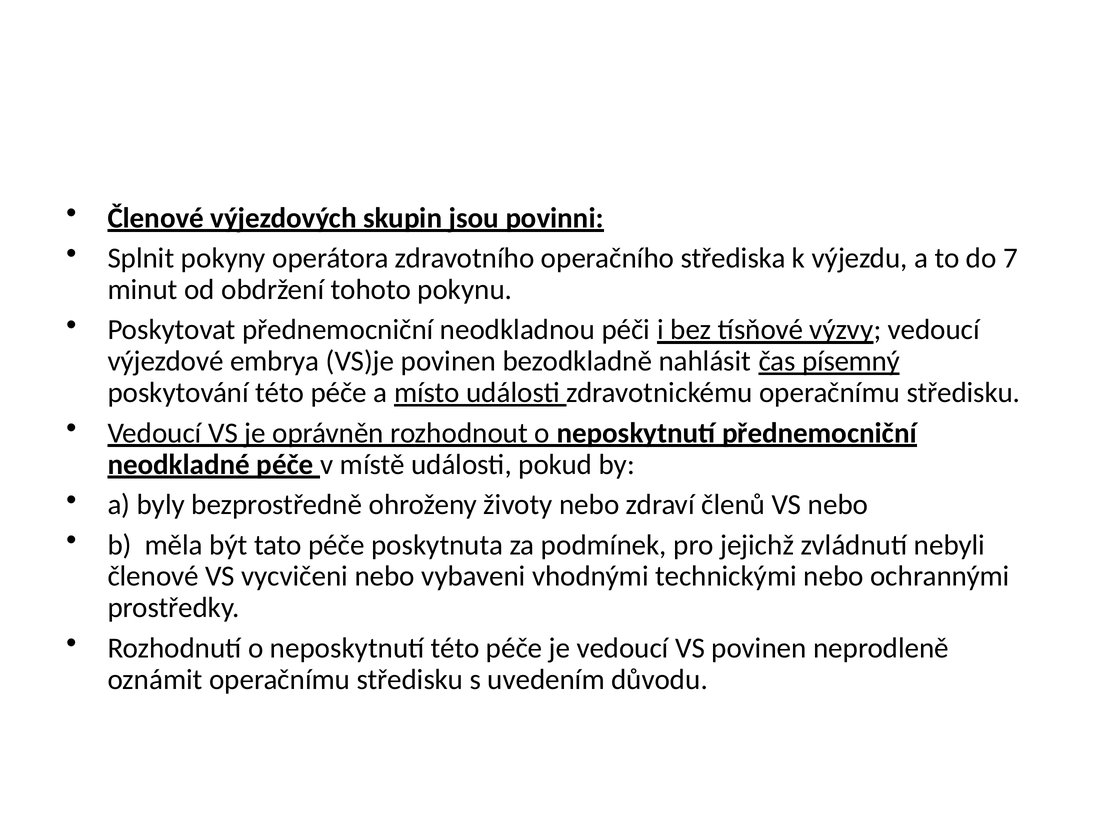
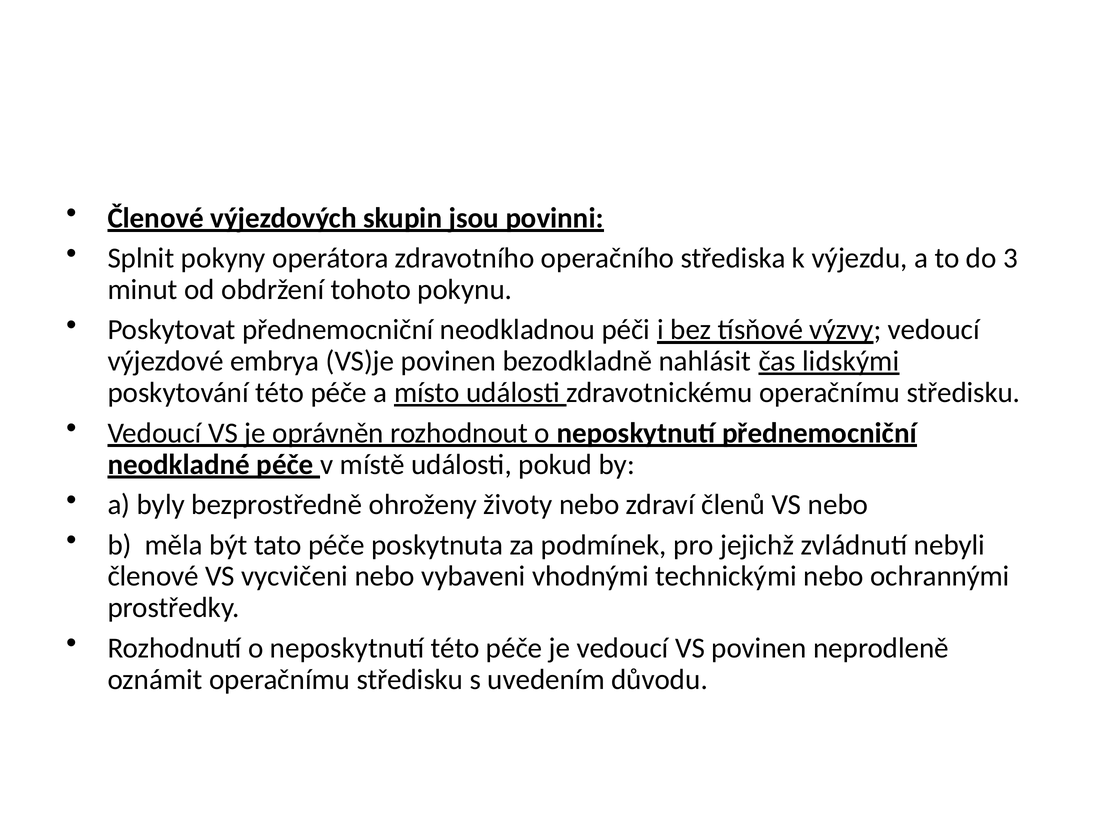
7: 7 -> 3
písemný: písemný -> lidskými
